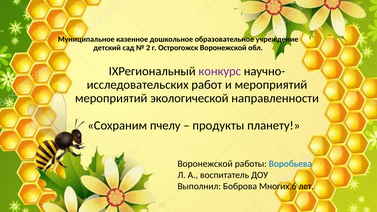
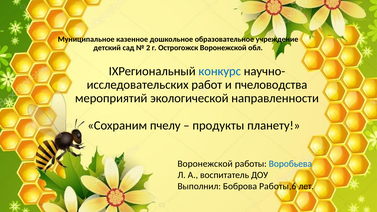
конкурс colour: purple -> blue
и мероприятий: мероприятий -> пчеловодства
Многих,6: Многих,6 -> Работы,6
